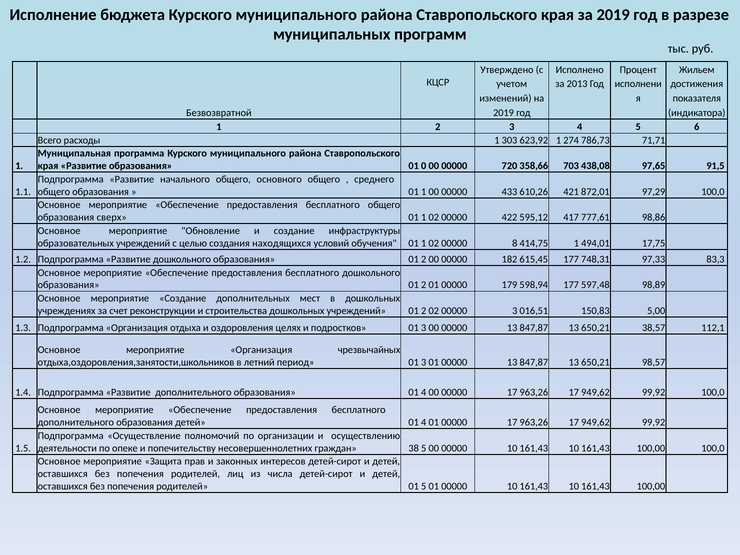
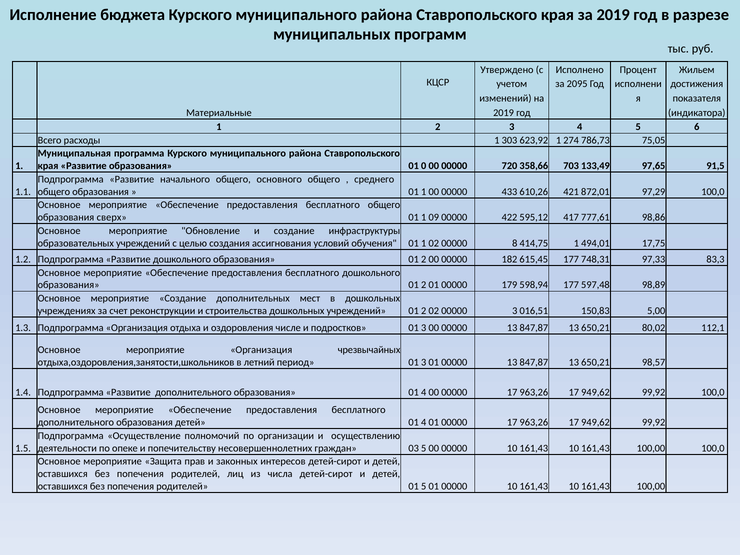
2013: 2013 -> 2095
Безвозвратной: Безвозвратной -> Материальные
71,71: 71,71 -> 75,05
438,08: 438,08 -> 133,49
02 at (434, 217): 02 -> 09
находящихся: находящихся -> ассигнования
целях: целях -> числе
38,57: 38,57 -> 80,02
38: 38 -> 03
